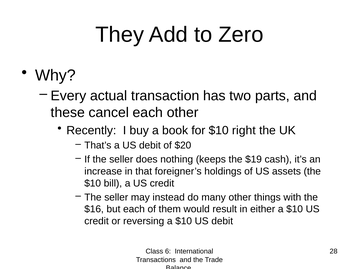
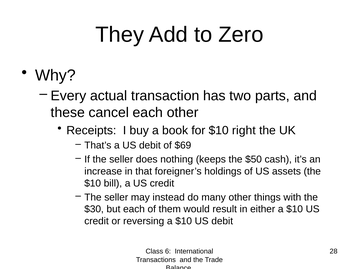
Recently: Recently -> Receipts
$20: $20 -> $69
$19: $19 -> $50
$16: $16 -> $30
